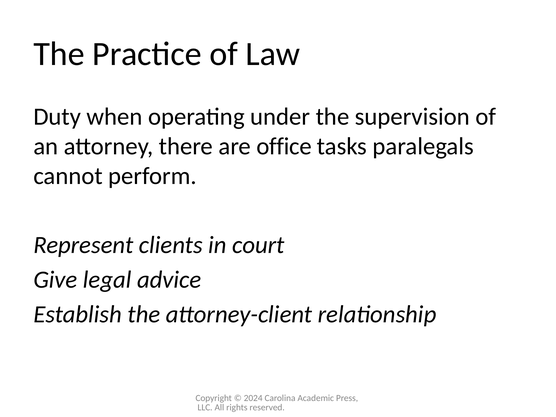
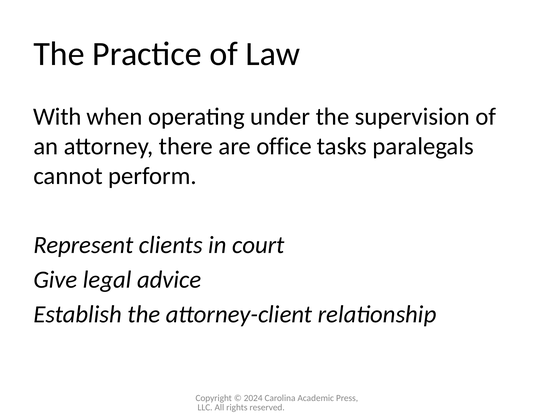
Duty: Duty -> With
